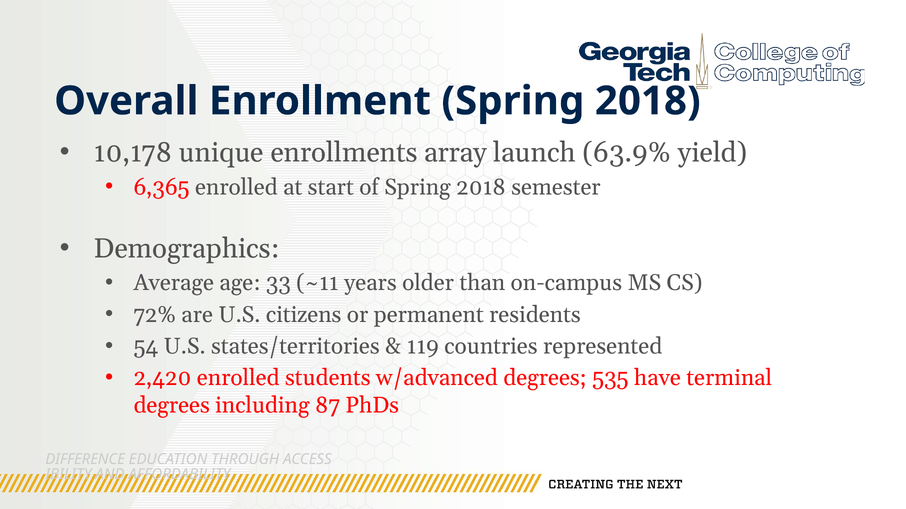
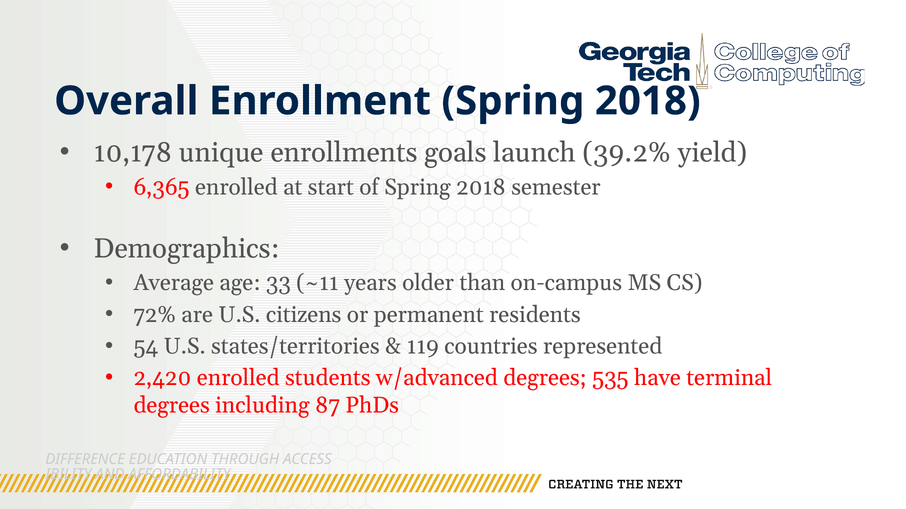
array: array -> goals
63.9%: 63.9% -> 39.2%
